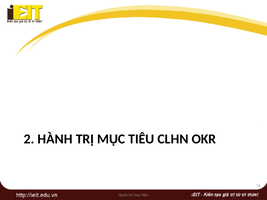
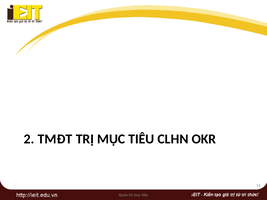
HÀNH: HÀNH -> TMĐT
